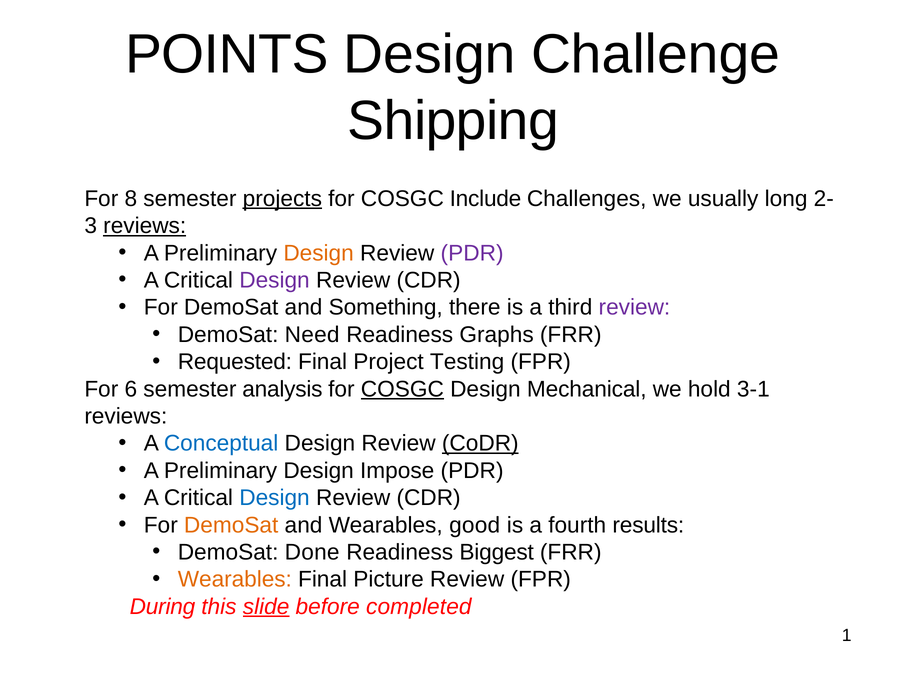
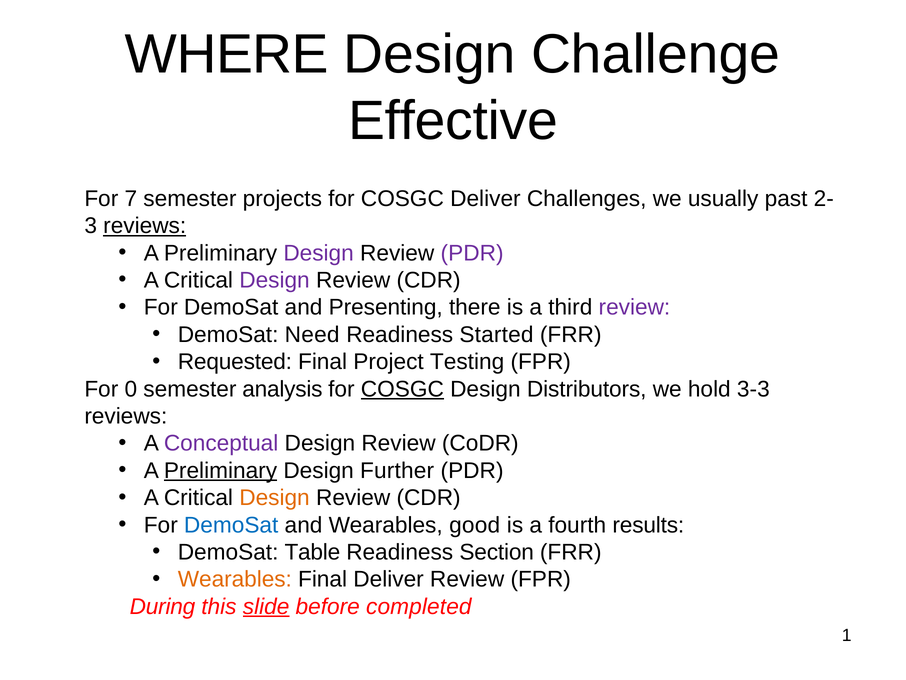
POINTS: POINTS -> WHERE
Shipping: Shipping -> Effective
8: 8 -> 7
projects underline: present -> none
COSGC Include: Include -> Deliver
long: long -> past
Design at (319, 253) colour: orange -> purple
Something: Something -> Presenting
Graphs: Graphs -> Started
6: 6 -> 0
Mechanical: Mechanical -> Distributors
3-1: 3-1 -> 3-3
Conceptual colour: blue -> purple
CoDR underline: present -> none
Preliminary at (220, 470) underline: none -> present
Impose: Impose -> Further
Design at (275, 497) colour: blue -> orange
DemoSat at (231, 525) colour: orange -> blue
Done: Done -> Table
Biggest: Biggest -> Section
Final Picture: Picture -> Deliver
